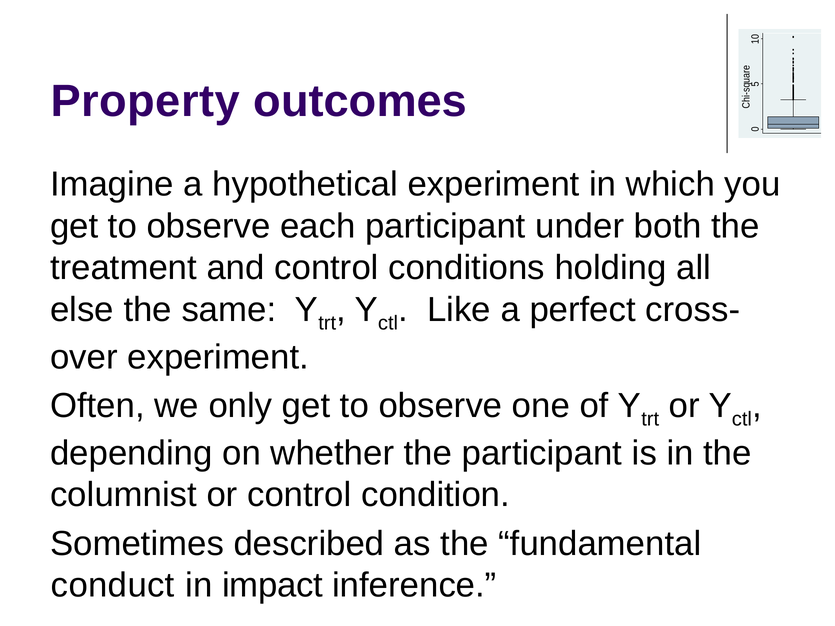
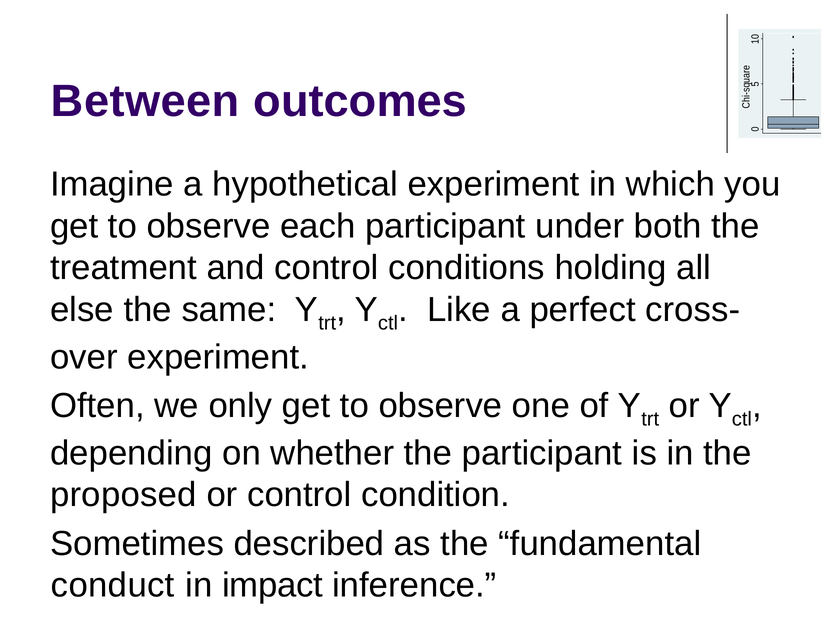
Property: Property -> Between
columnist: columnist -> proposed
